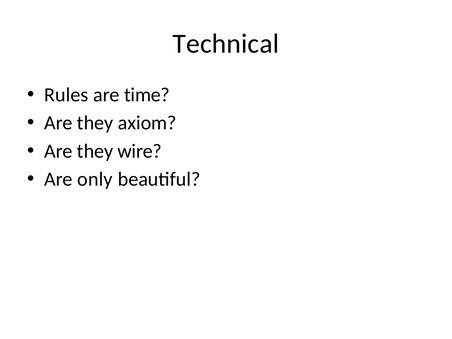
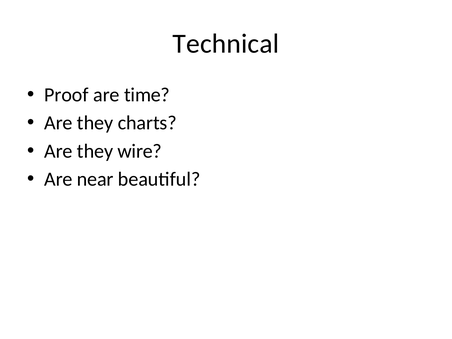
Rules: Rules -> Proof
axiom: axiom -> charts
only: only -> near
